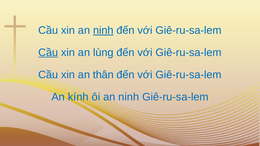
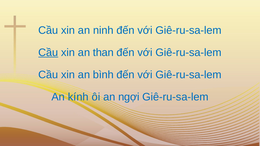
ninh at (103, 30) underline: present -> none
lùng: lùng -> than
thân: thân -> bình
ôi an ninh: ninh -> ngợi
